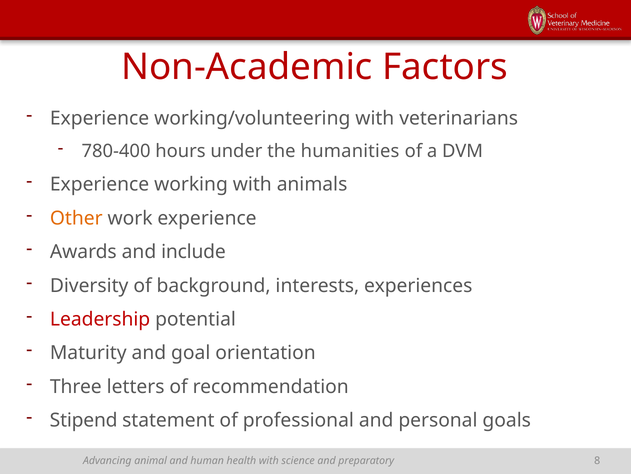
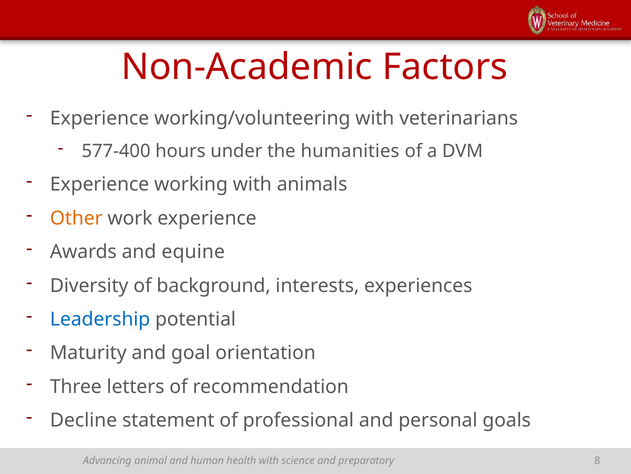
780-400: 780-400 -> 577-400
include: include -> equine
Leadership colour: red -> blue
Stipend: Stipend -> Decline
